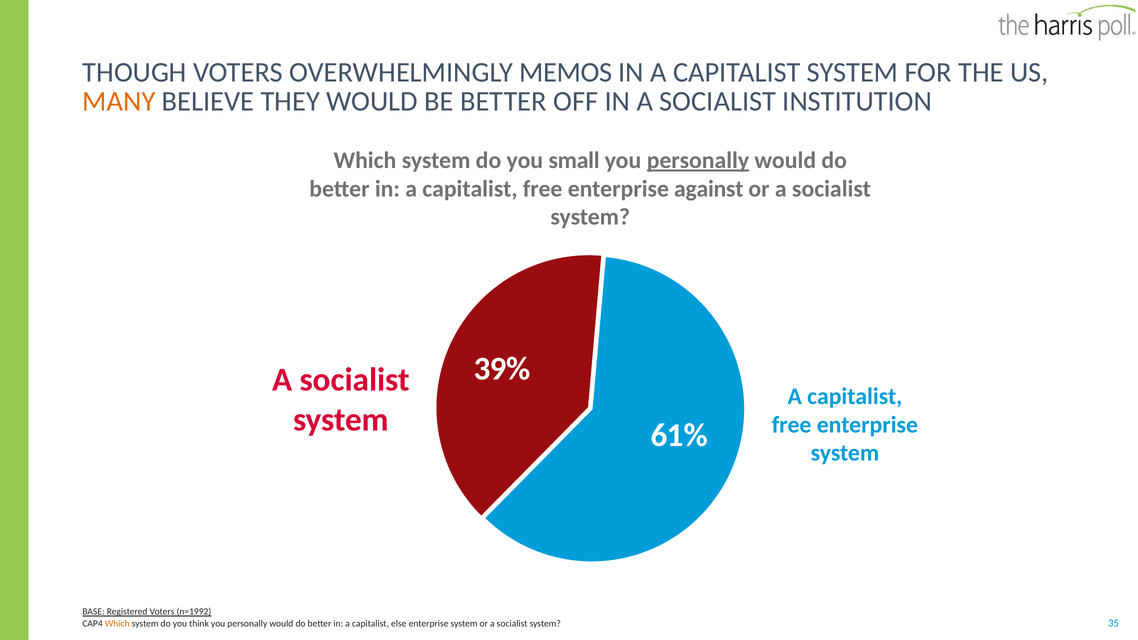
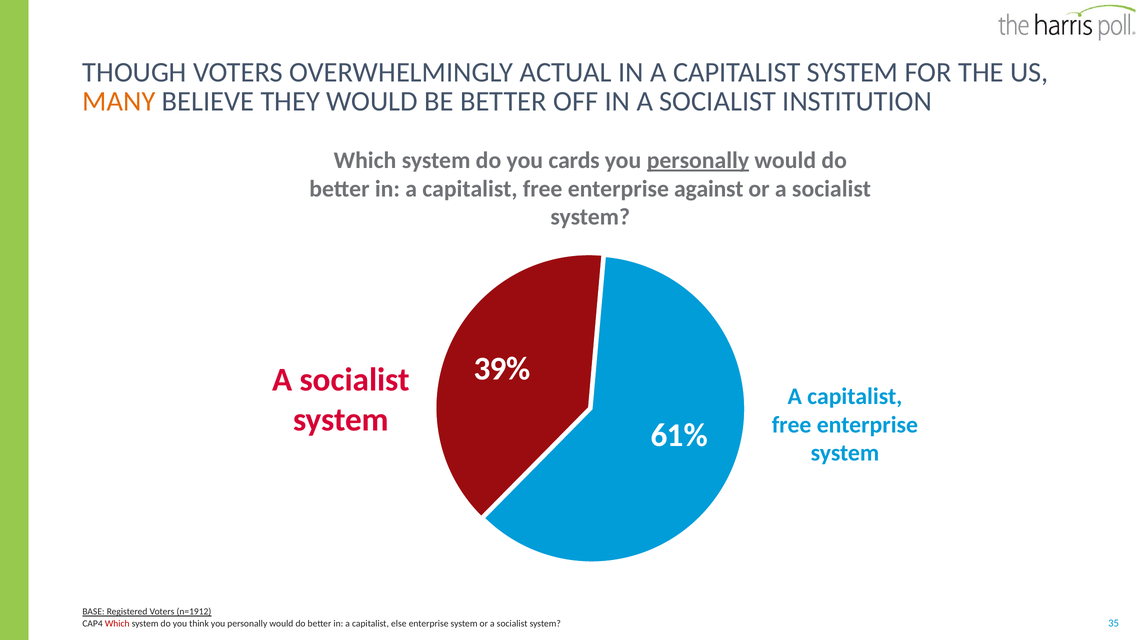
MEMOS: MEMOS -> ACTUAL
small: small -> cards
n=1992: n=1992 -> n=1912
Which at (117, 624) colour: orange -> red
